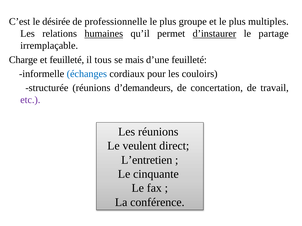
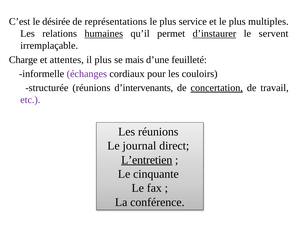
professionnelle: professionnelle -> représentations
groupe: groupe -> service
partage: partage -> servent
et feuilleté: feuilleté -> attentes
il tous: tous -> plus
échanges colour: blue -> purple
d’demandeurs: d’demandeurs -> d’intervenants
concertation underline: none -> present
veulent: veulent -> journal
L’entretien underline: none -> present
